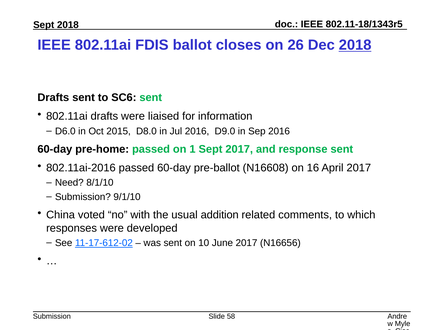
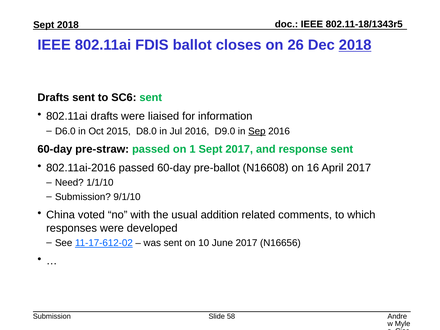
Sep underline: none -> present
pre-home: pre-home -> pre-straw
8/1/10: 8/1/10 -> 1/1/10
